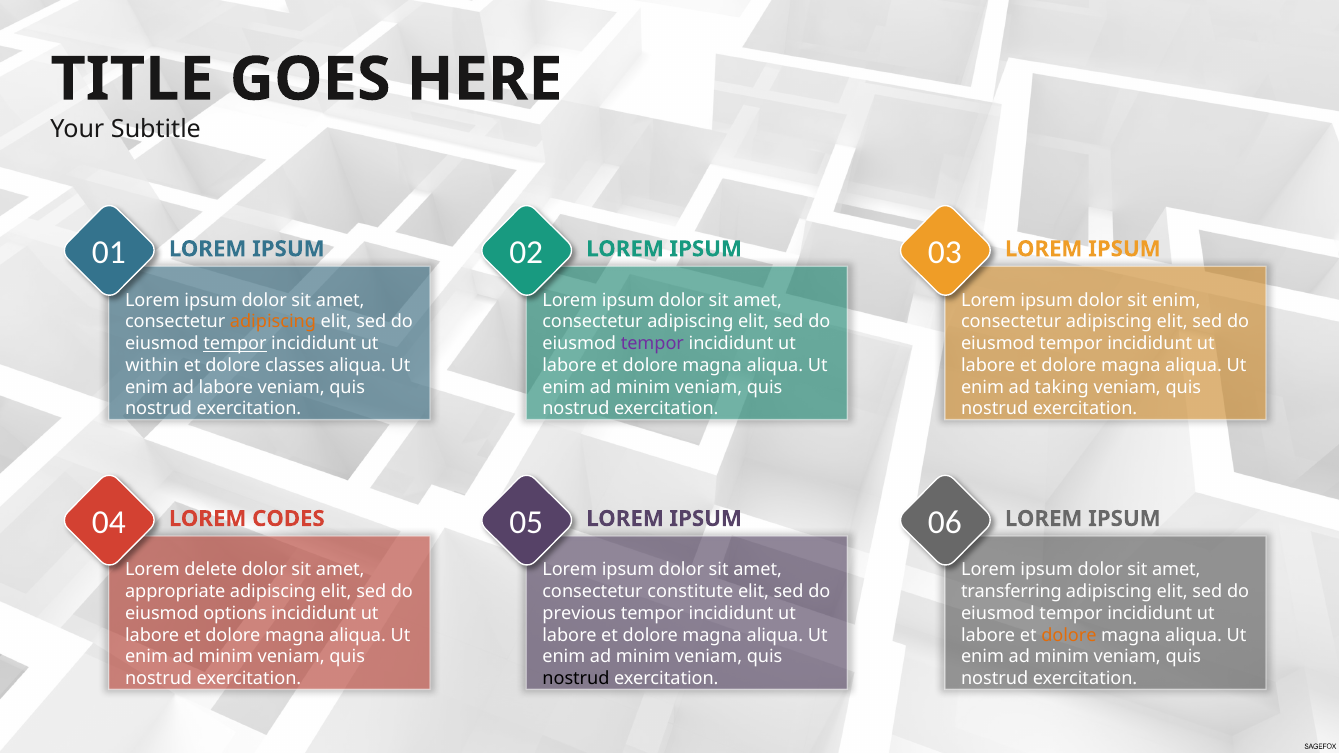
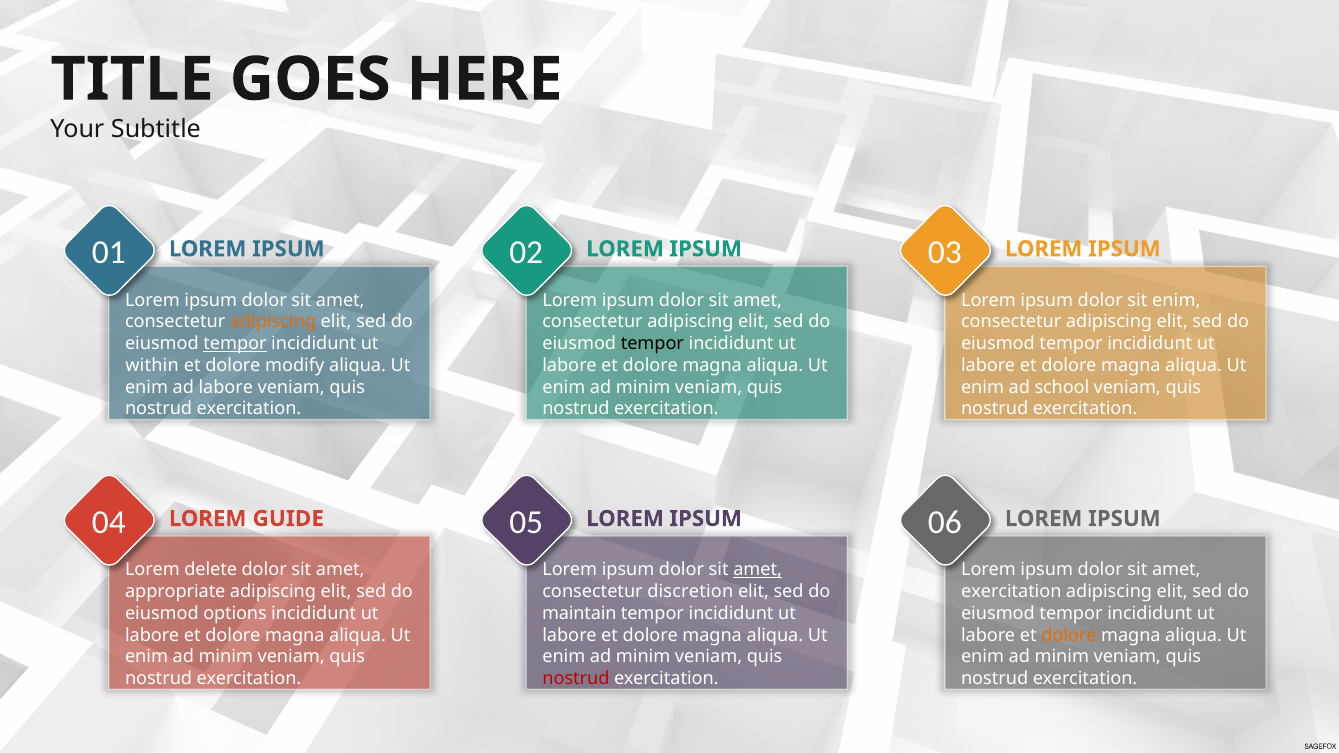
tempor at (652, 344) colour: purple -> black
classes: classes -> modify
taking: taking -> school
CODES: CODES -> GUIDE
amet at (758, 570) underline: none -> present
constitute: constitute -> discretion
transferring at (1011, 592): transferring -> exercitation
previous: previous -> maintain
nostrud at (576, 679) colour: black -> red
